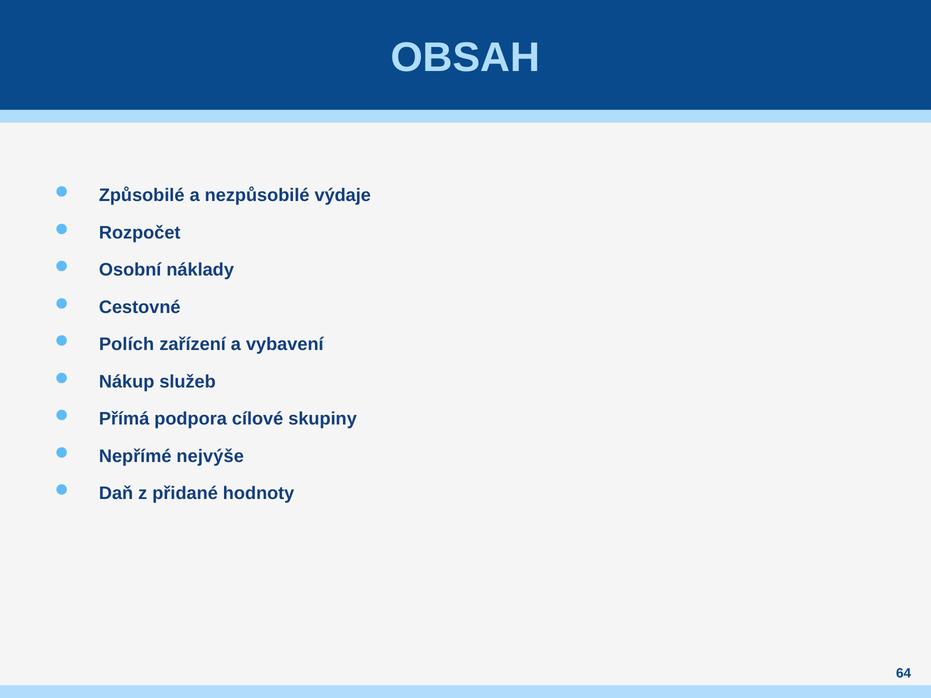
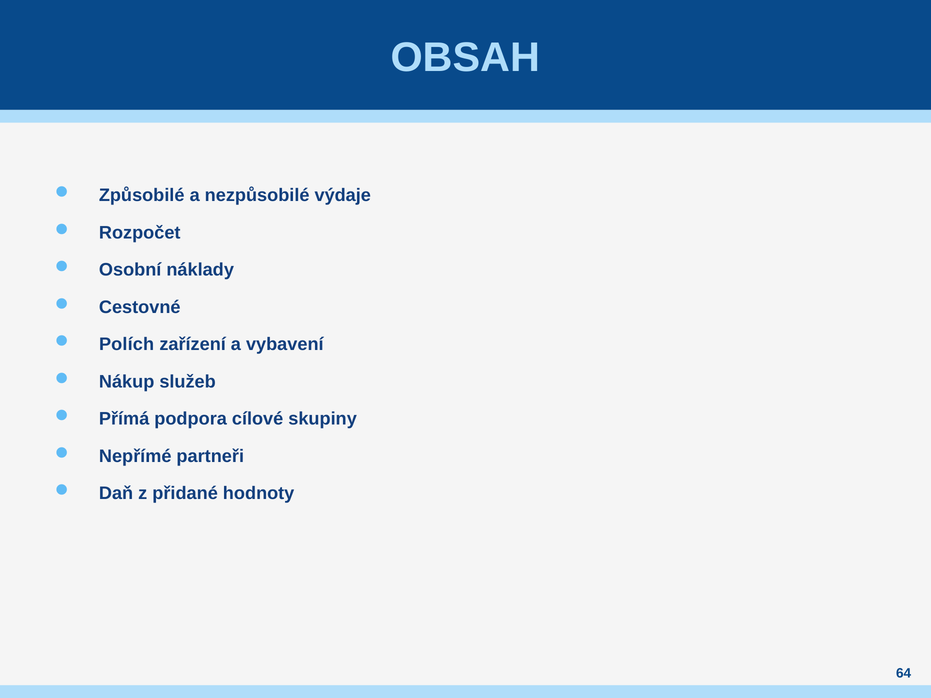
nejvýše: nejvýše -> partneři
